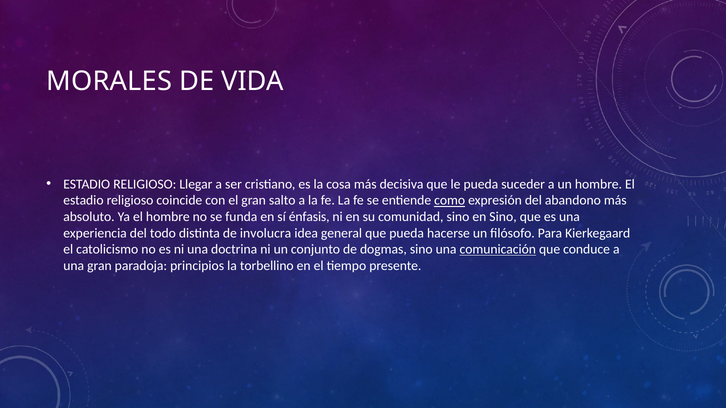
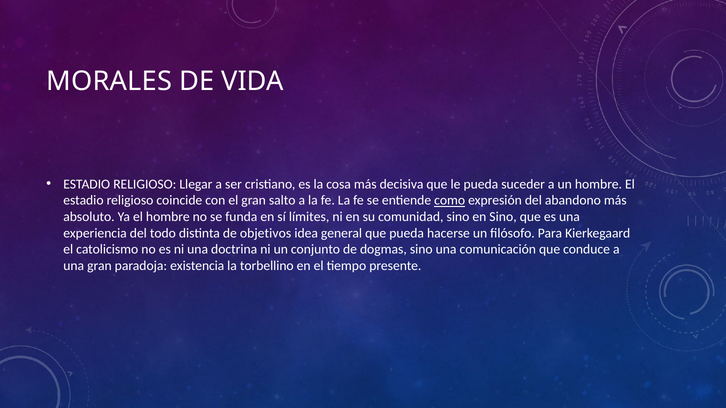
énfasis: énfasis -> límites
involucra: involucra -> objetivos
comunicación underline: present -> none
principios: principios -> existencia
